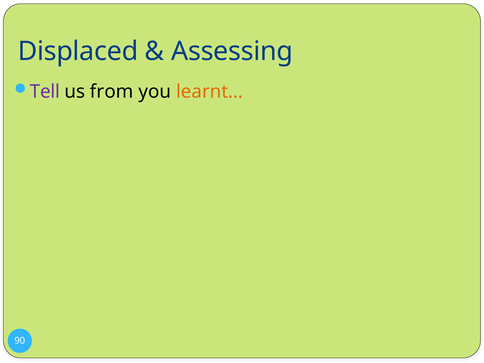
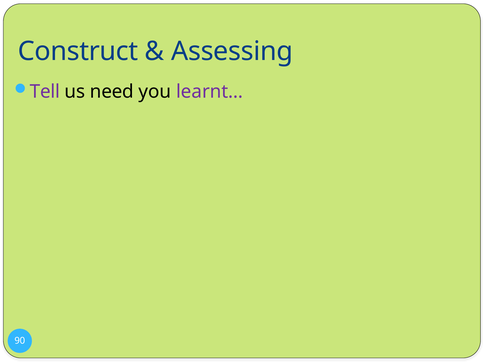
Displaced: Displaced -> Construct
from: from -> need
learnt… colour: orange -> purple
